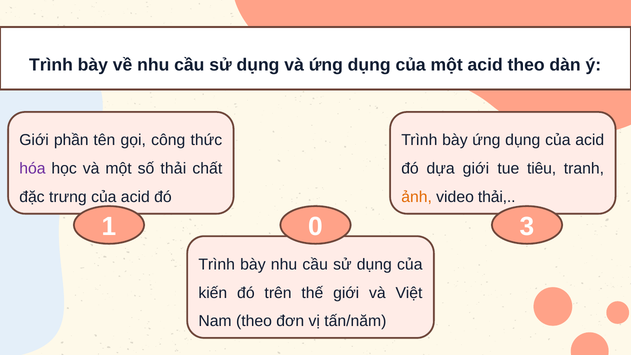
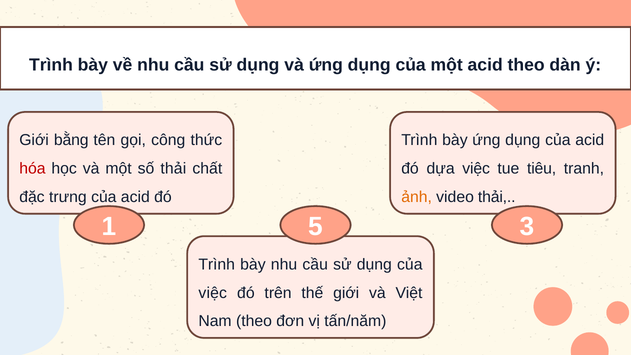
phần: phần -> bằng
hóa colour: purple -> red
dựa giới: giới -> việc
0: 0 -> 5
kiến at (213, 293): kiến -> việc
